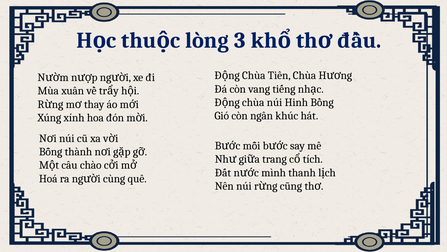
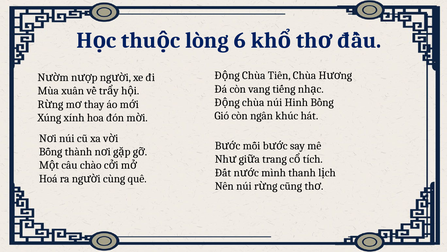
3: 3 -> 6
